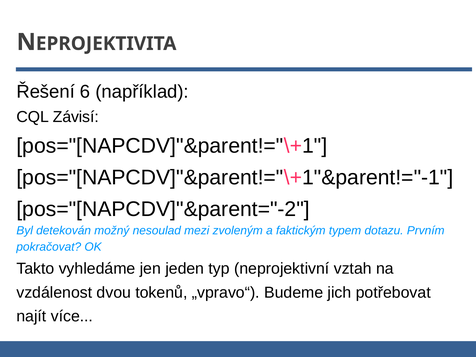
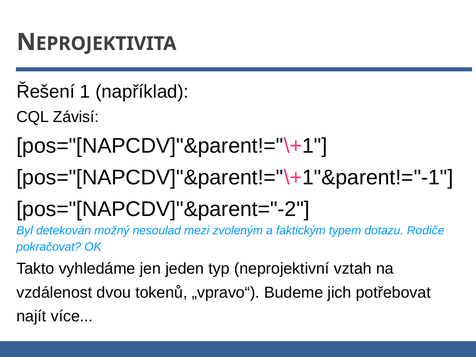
6: 6 -> 1
Prvním: Prvním -> Rodiče
